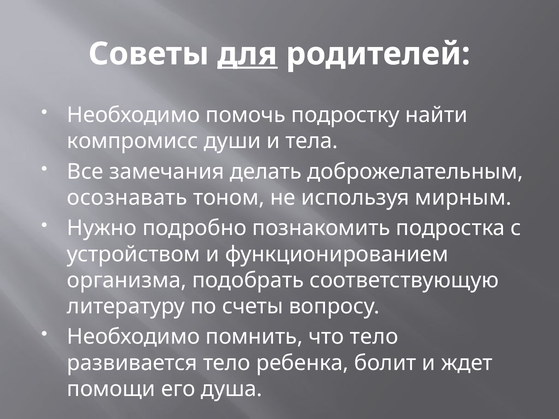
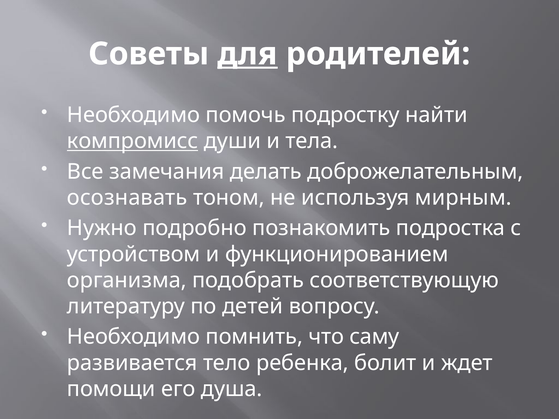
компромисс underline: none -> present
счеты: счеты -> детей
что тело: тело -> саму
